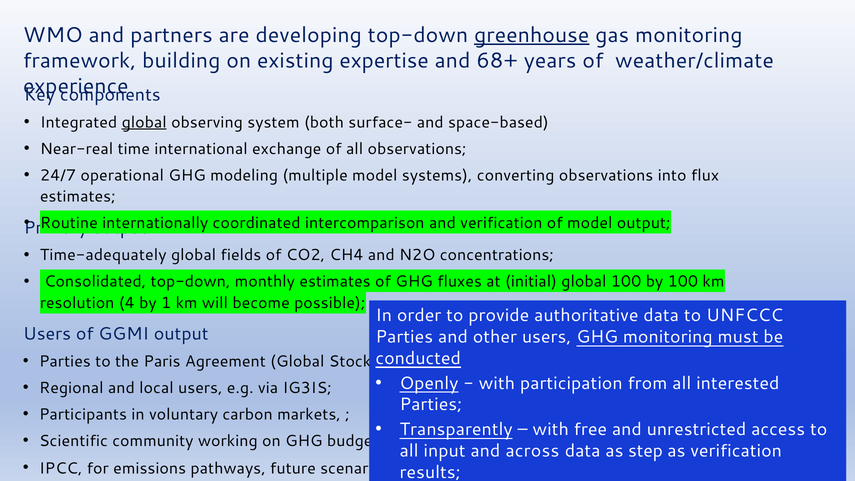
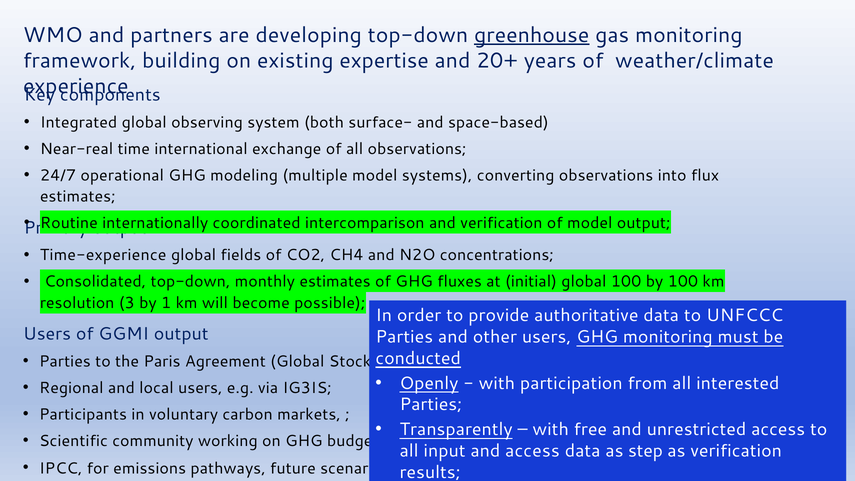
68+: 68+ -> 20+
global at (144, 122) underline: present -> none
Time-adequately: Time-adequately -> Time-experience
4: 4 -> 3
and across: across -> access
